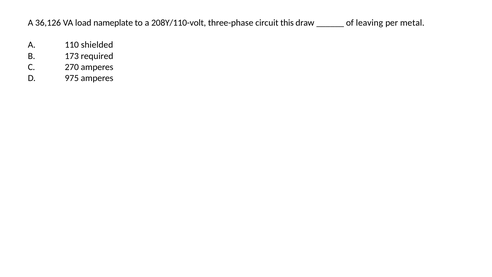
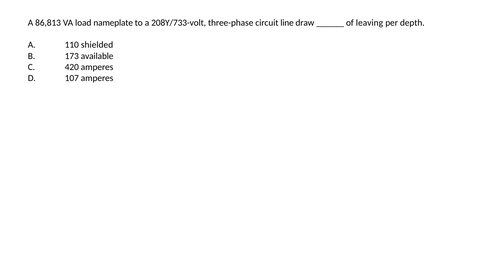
36,126: 36,126 -> 86,813
208Y/110-volt: 208Y/110-volt -> 208Y/733-volt
this: this -> line
metal: metal -> depth
required: required -> available
270: 270 -> 420
975: 975 -> 107
